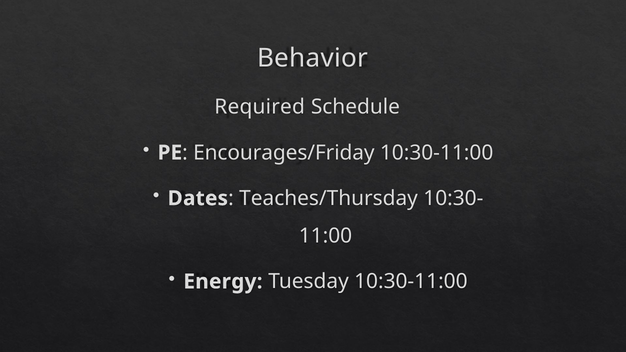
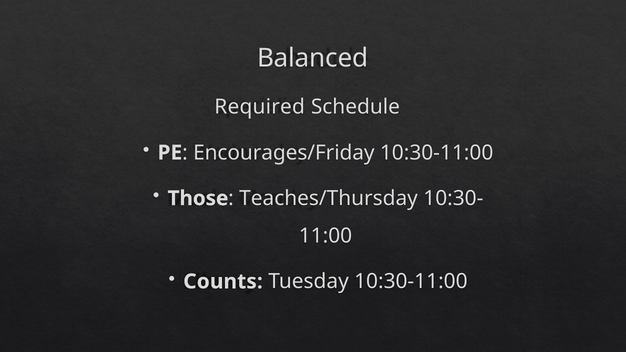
Behavior: Behavior -> Balanced
Dates: Dates -> Those
Energy: Energy -> Counts
